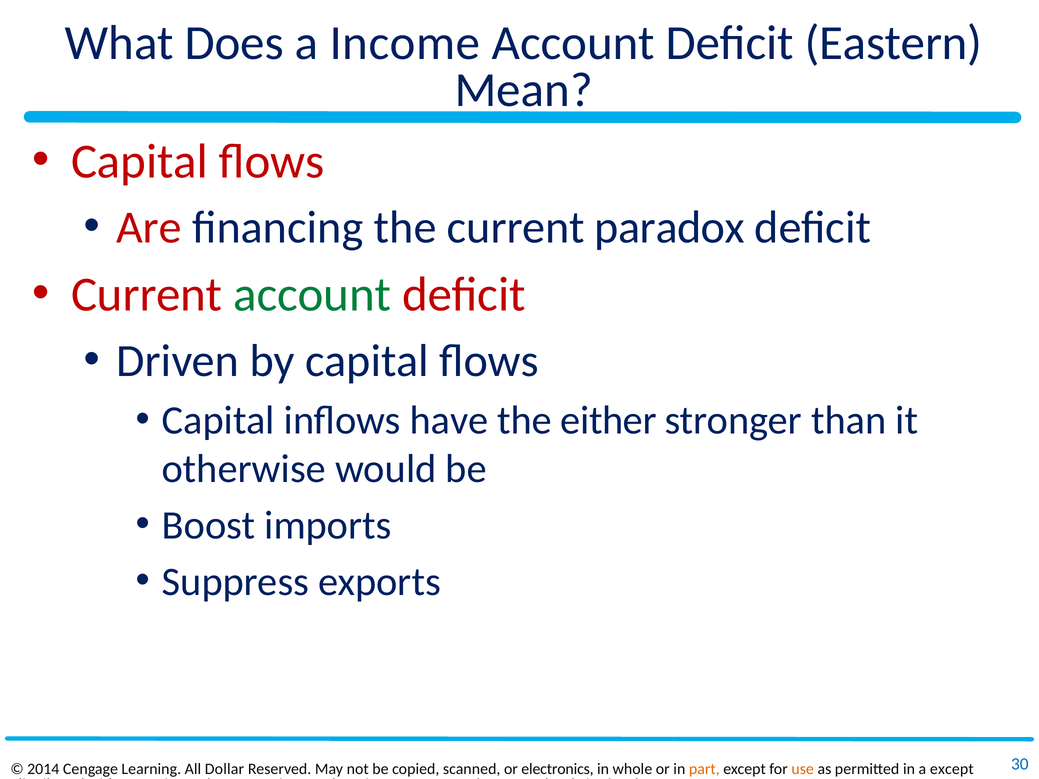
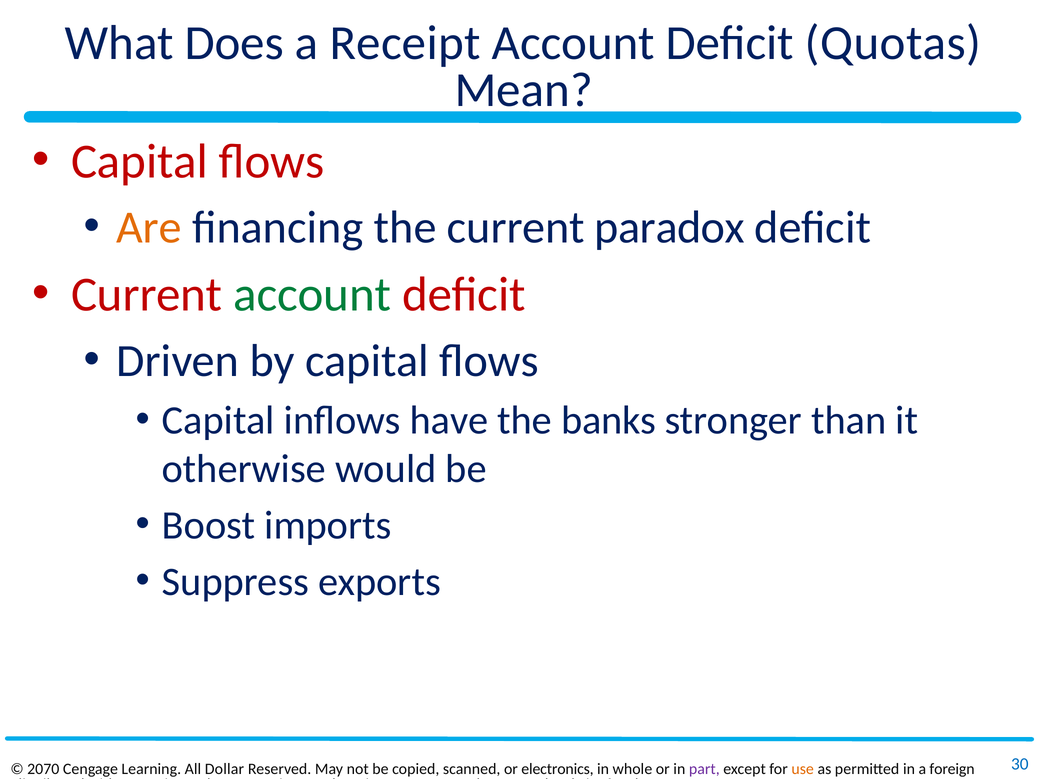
Income: Income -> Receipt
Eastern: Eastern -> Quotas
Are colour: red -> orange
either: either -> banks
2014: 2014 -> 2070
part colour: orange -> purple
a except: except -> foreign
